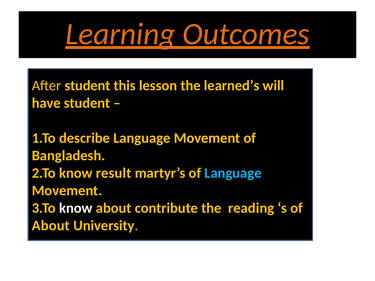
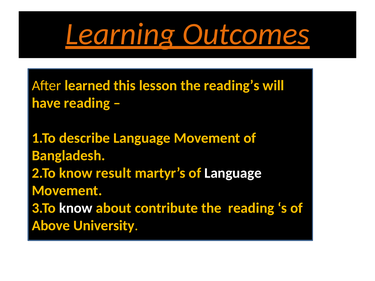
After student: student -> learned
learned’s: learned’s -> reading’s
have student: student -> reading
Language at (233, 173) colour: light blue -> white
About at (51, 226): About -> Above
